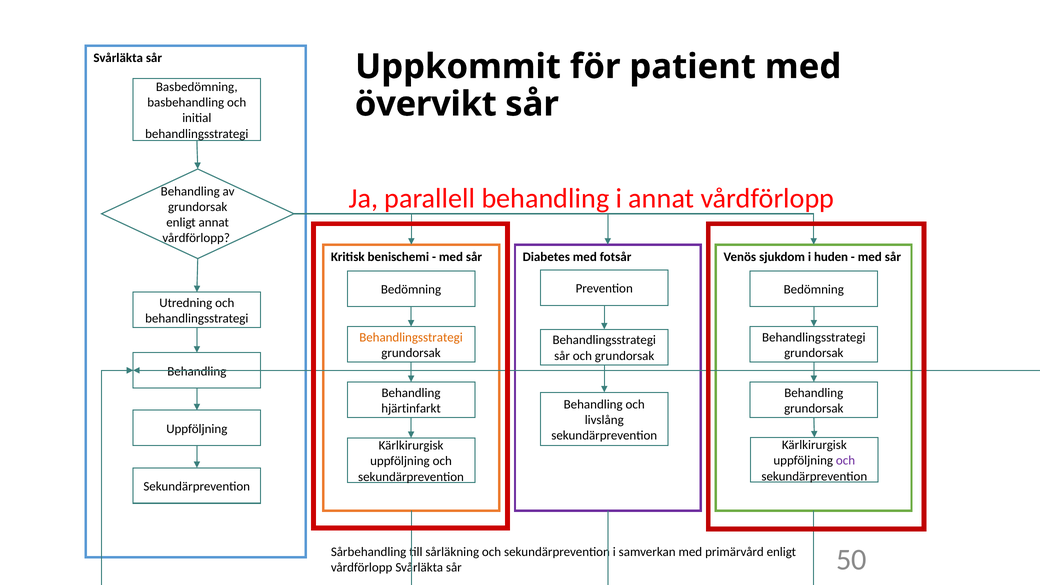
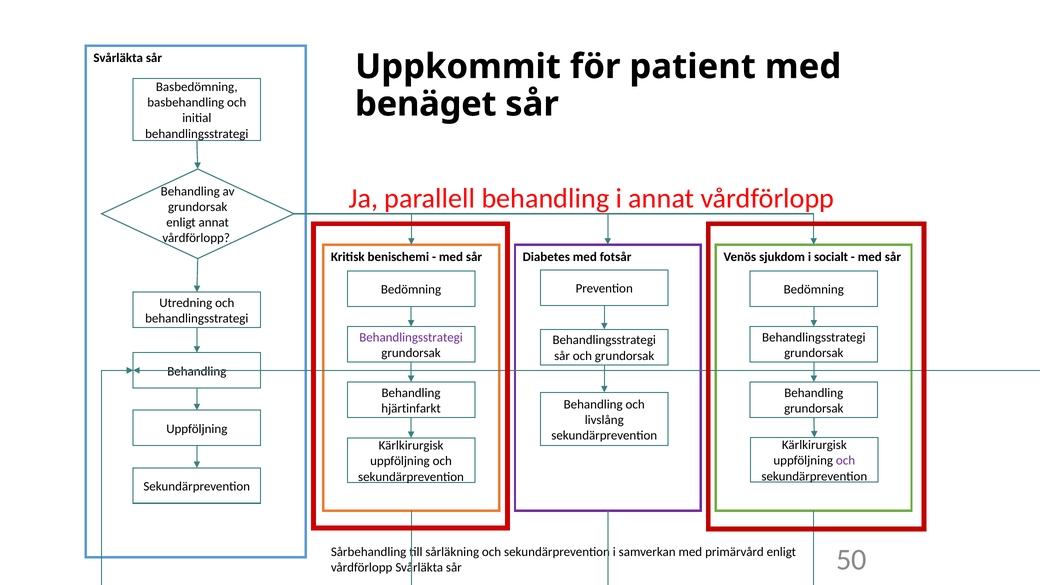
övervikt: övervikt -> benäget
huden: huden -> socialt
Behandlingsstrategi at (411, 337) colour: orange -> purple
